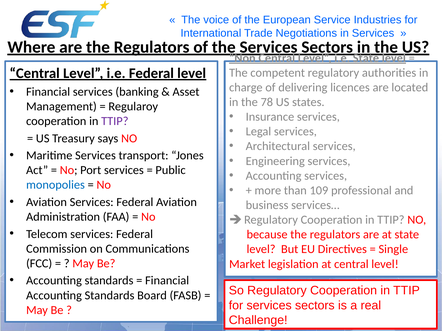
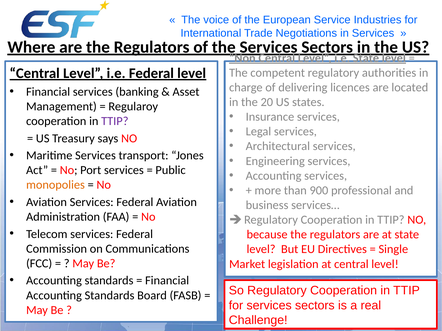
78: 78 -> 20
monopolies colour: blue -> orange
109: 109 -> 900
